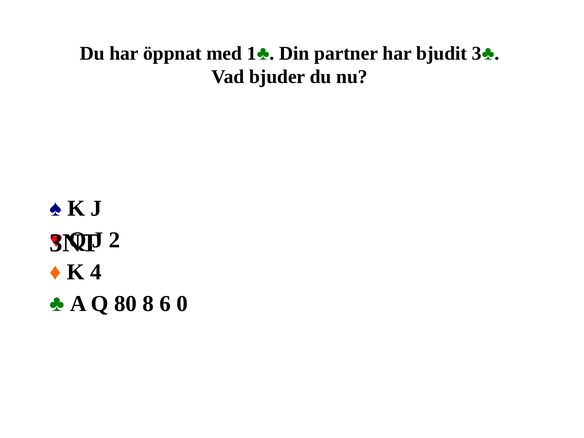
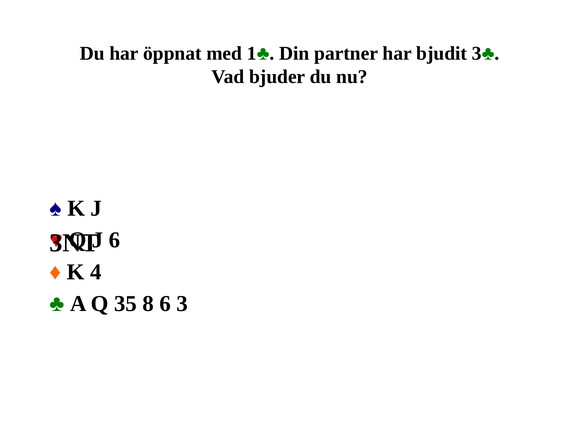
2 at (115, 240): 2 -> 6
80: 80 -> 35
0: 0 -> 3
